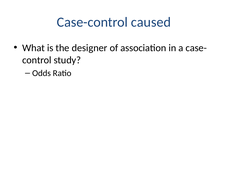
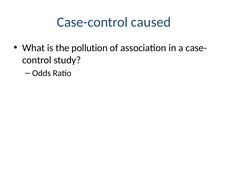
designer: designer -> pollution
